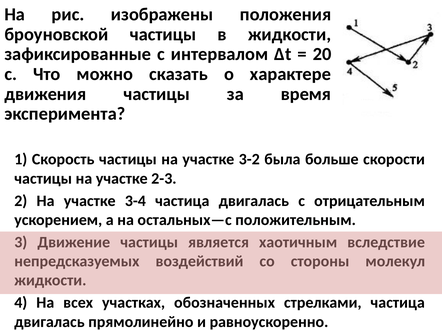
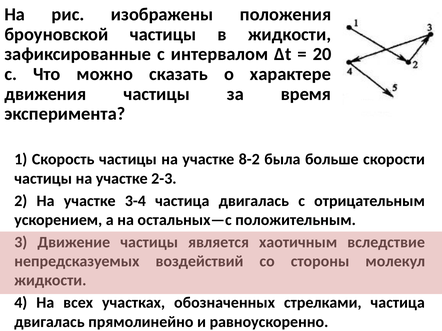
3-2: 3-2 -> 8-2
